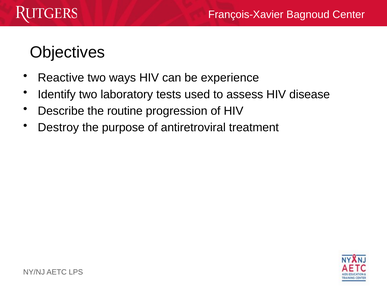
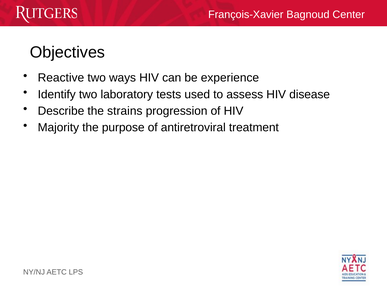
routine: routine -> strains
Destroy: Destroy -> Majority
